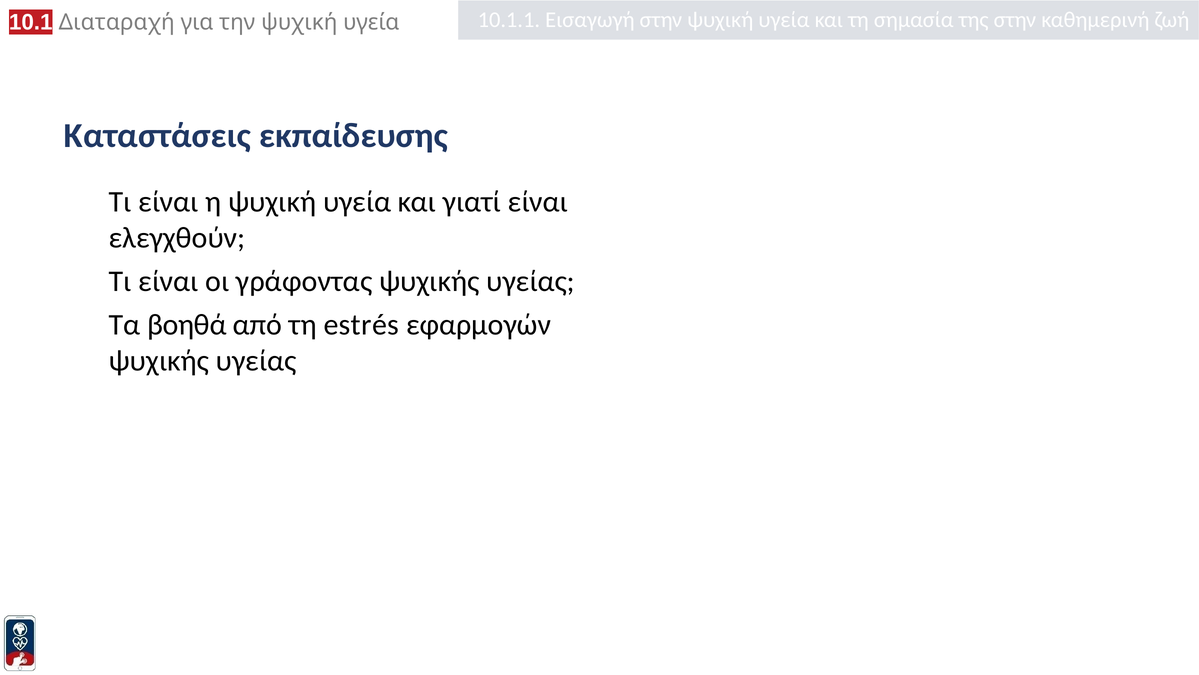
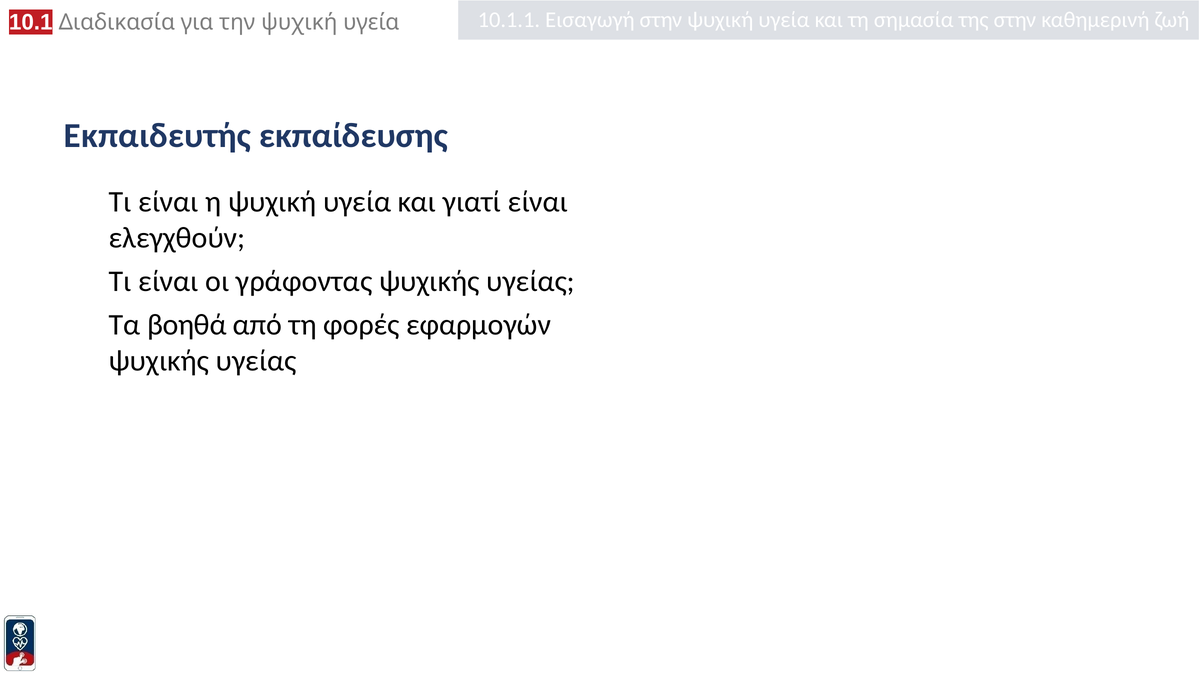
Διαταραχή: Διαταραχή -> Διαδικασία
Καταστάσεις: Καταστάσεις -> Εκπαιδευτής
estrés: estrés -> φορές
